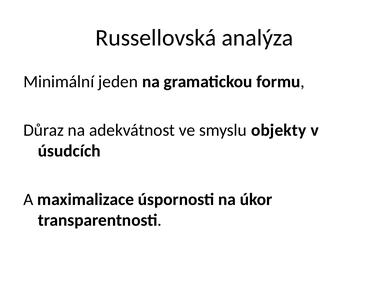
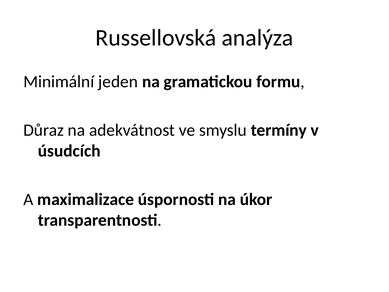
objekty: objekty -> termíny
